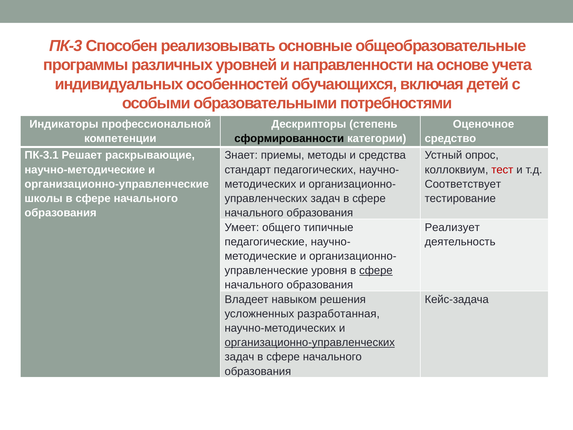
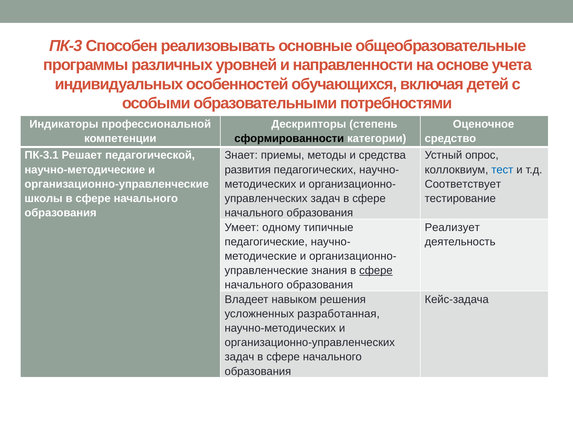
раскрывающие: раскрывающие -> педагогической
стандарт: стандарт -> развития
тест colour: red -> blue
общего: общего -> одному
уровня: уровня -> знания
организационно-управленческих underline: present -> none
